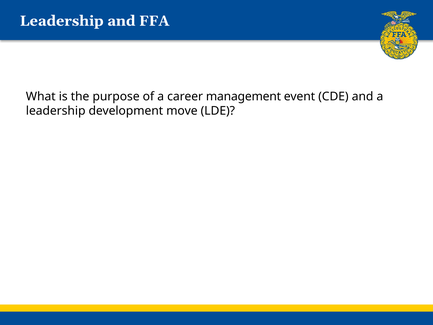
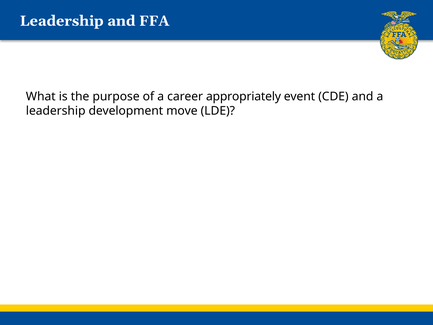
management: management -> appropriately
